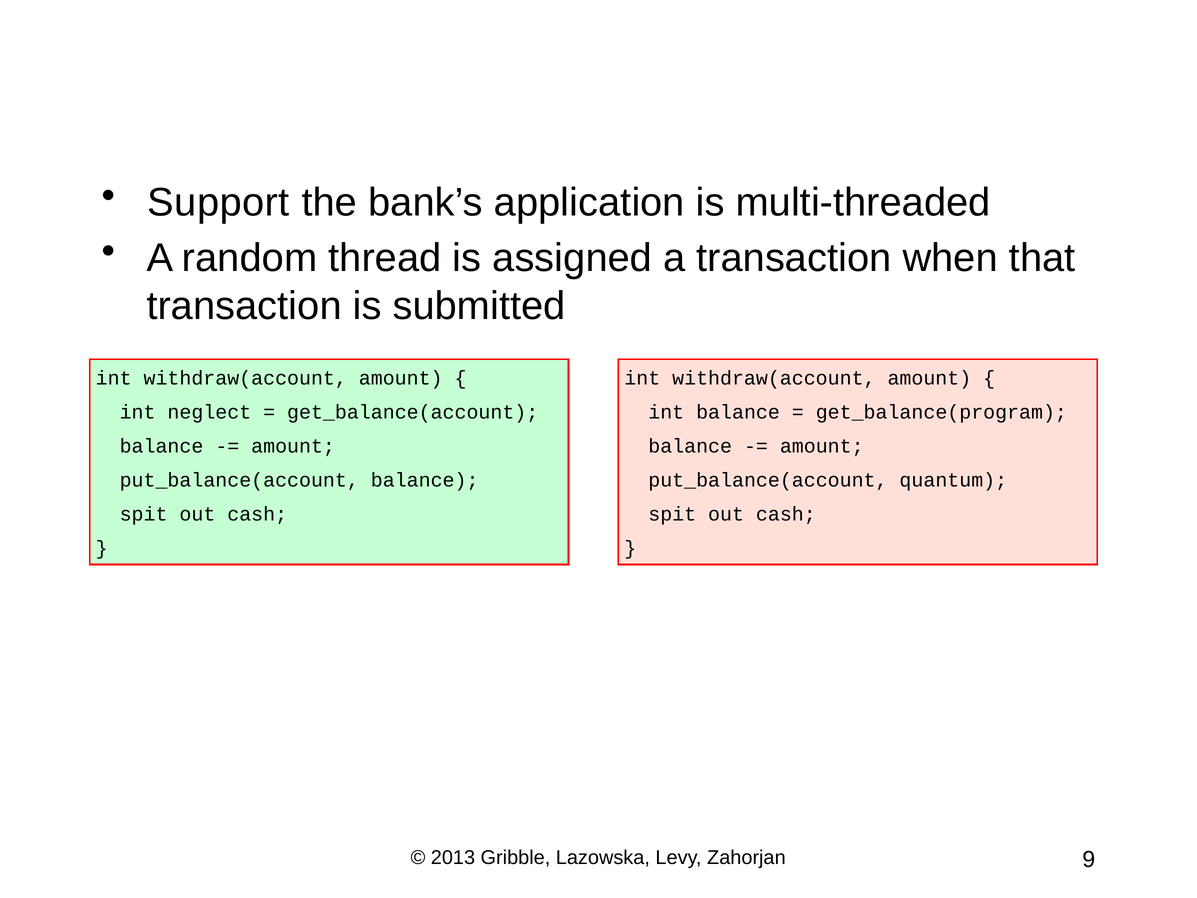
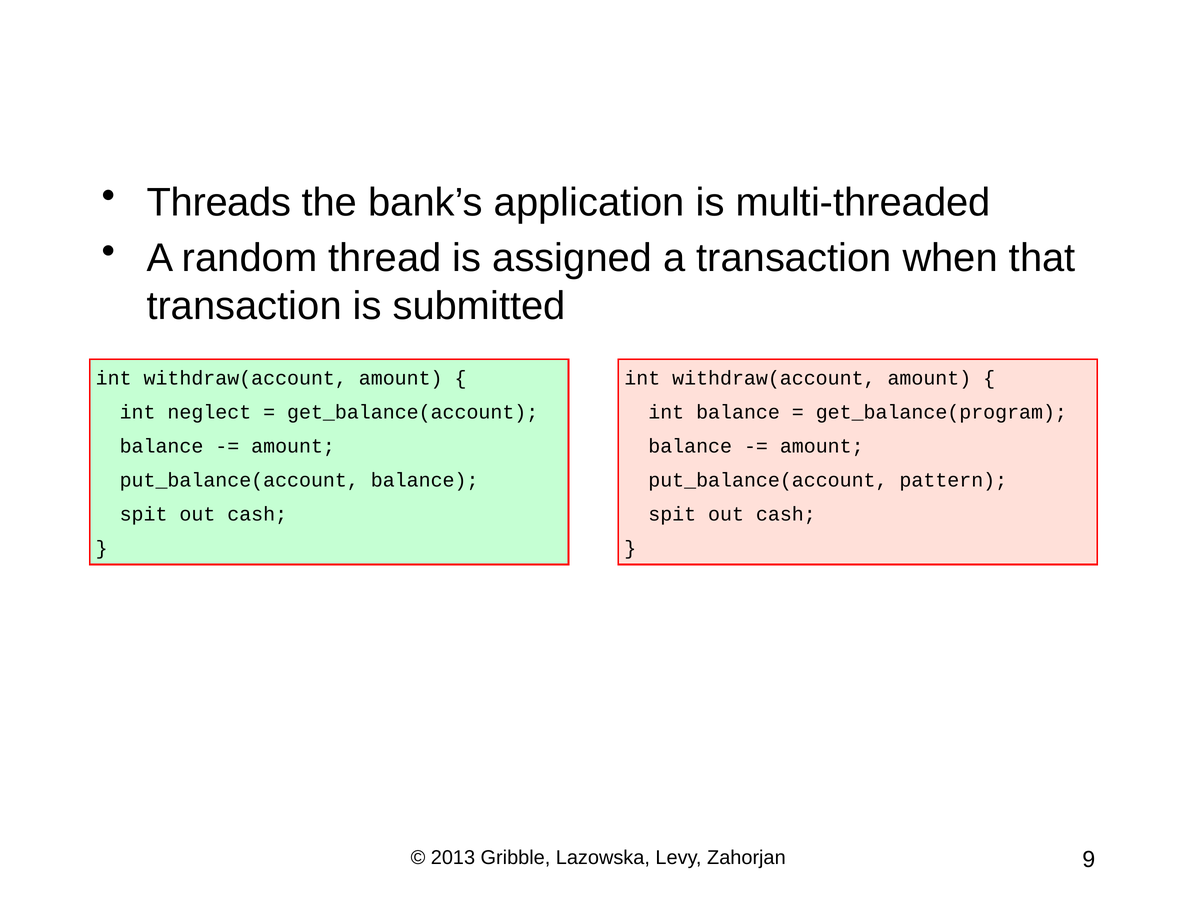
Support: Support -> Threads
quantum: quantum -> pattern
